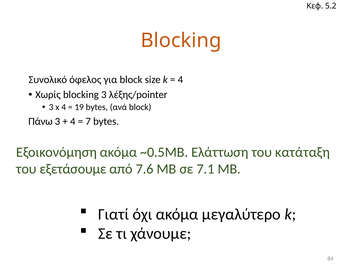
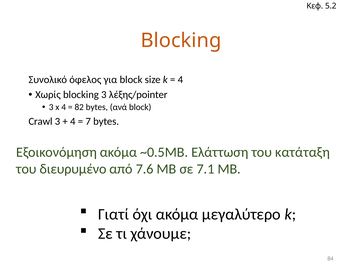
19: 19 -> 82
Πάνω: Πάνω -> Crawl
εξετάσουμε: εξετάσουμε -> διευρυμένο
